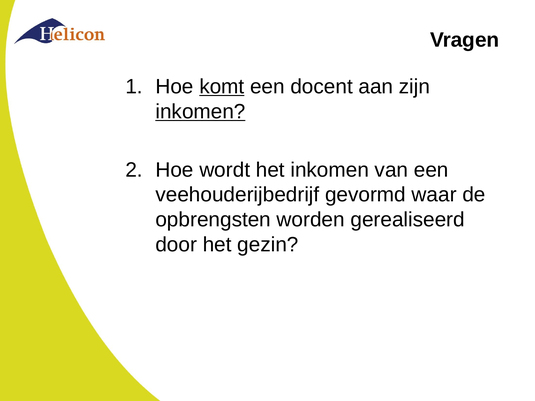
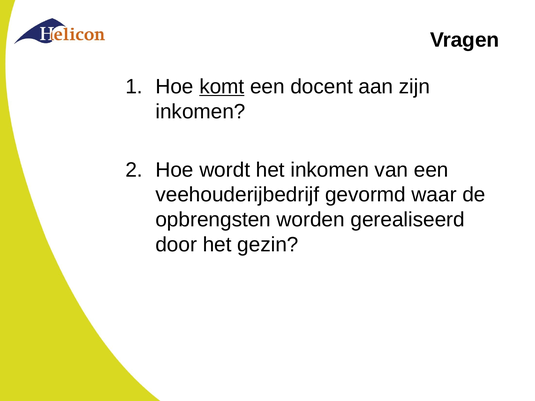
inkomen at (201, 112) underline: present -> none
